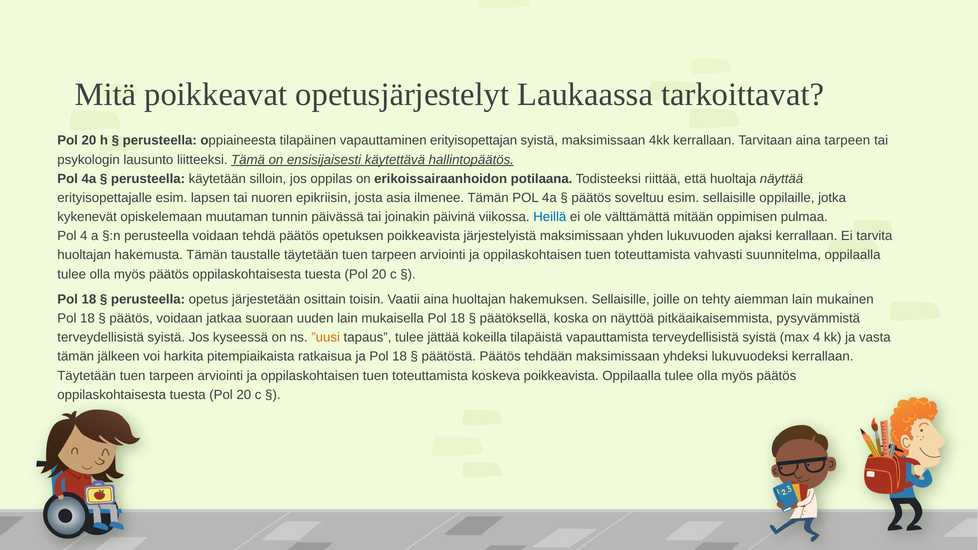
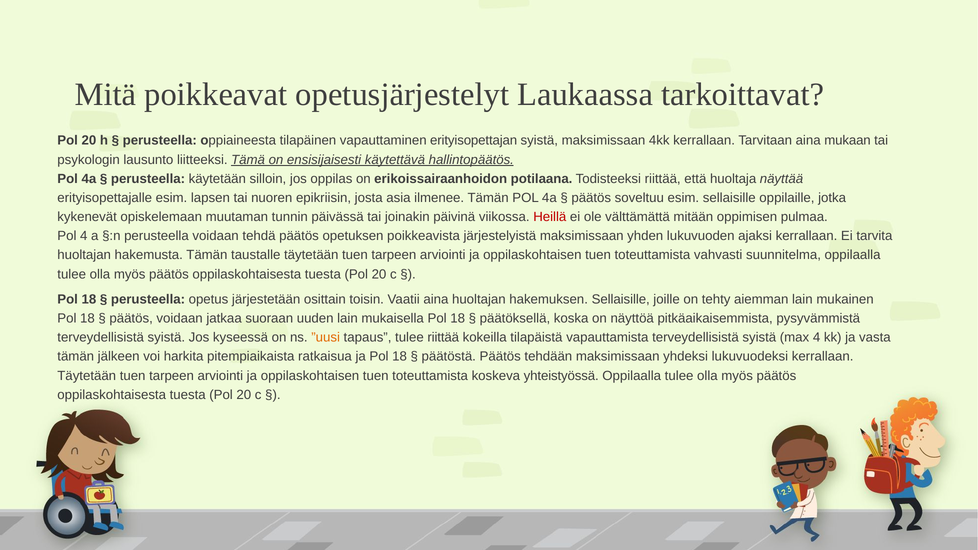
aina tarpeen: tarpeen -> mukaan
Heillä colour: blue -> red
tulee jättää: jättää -> riittää
koskeva poikkeavista: poikkeavista -> yhteistyössä
